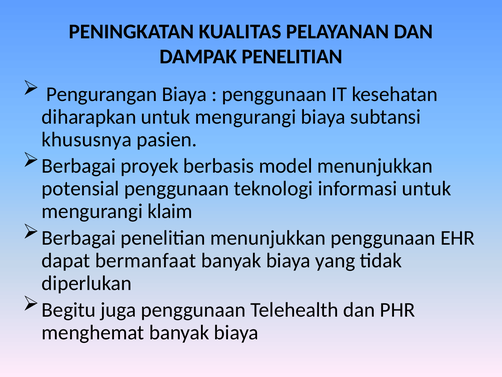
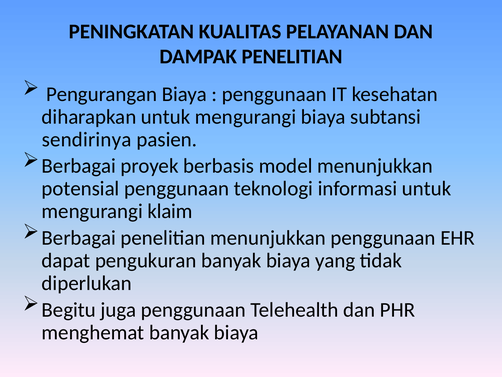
khususnya: khususnya -> sendirinya
bermanfaat: bermanfaat -> pengukuran
